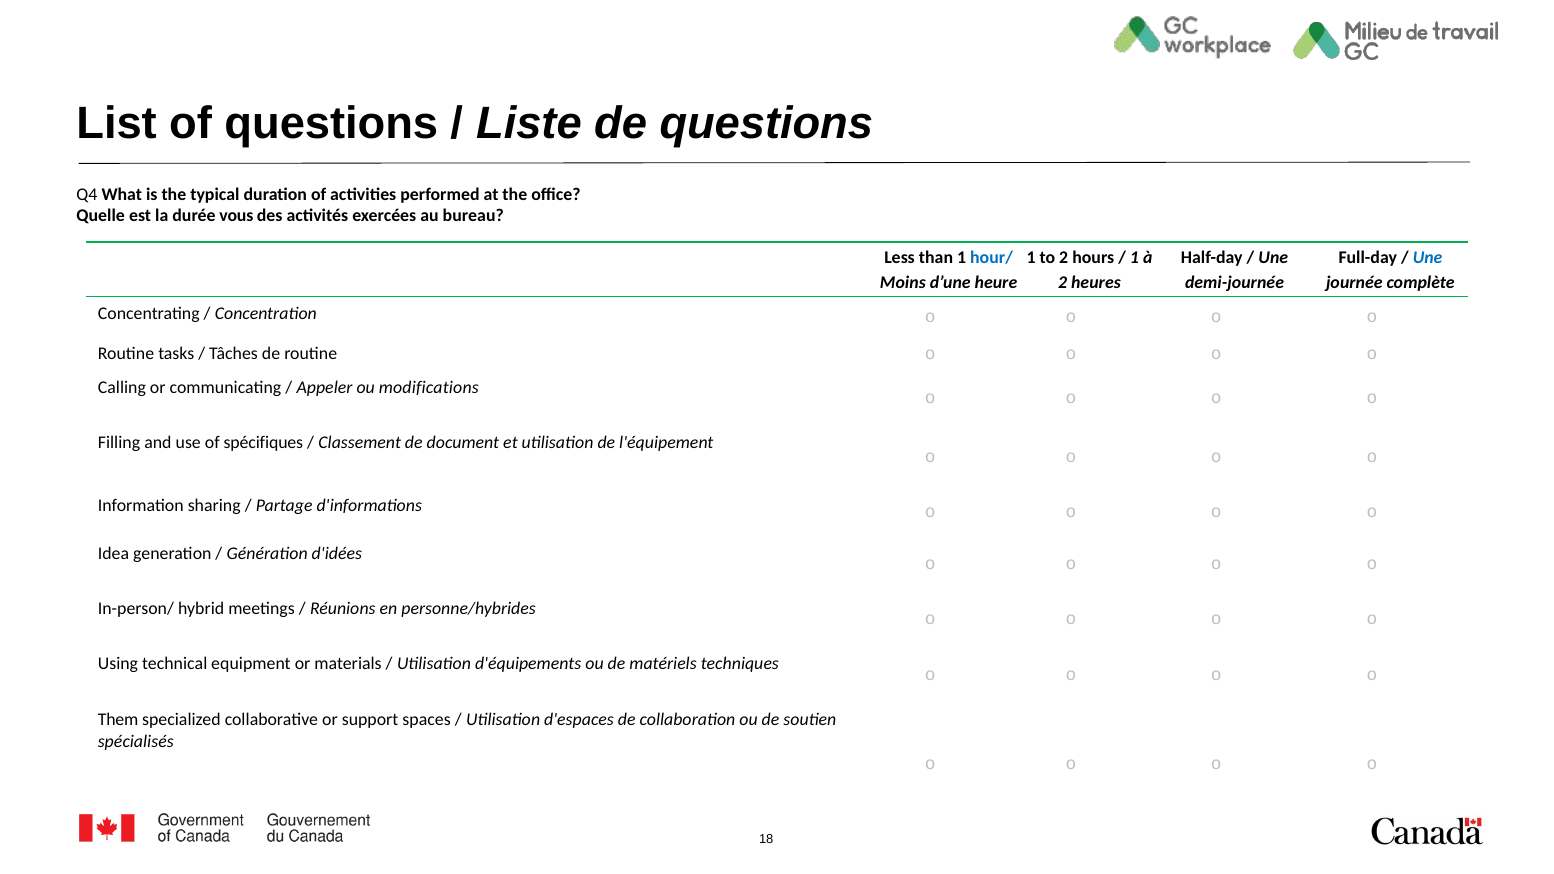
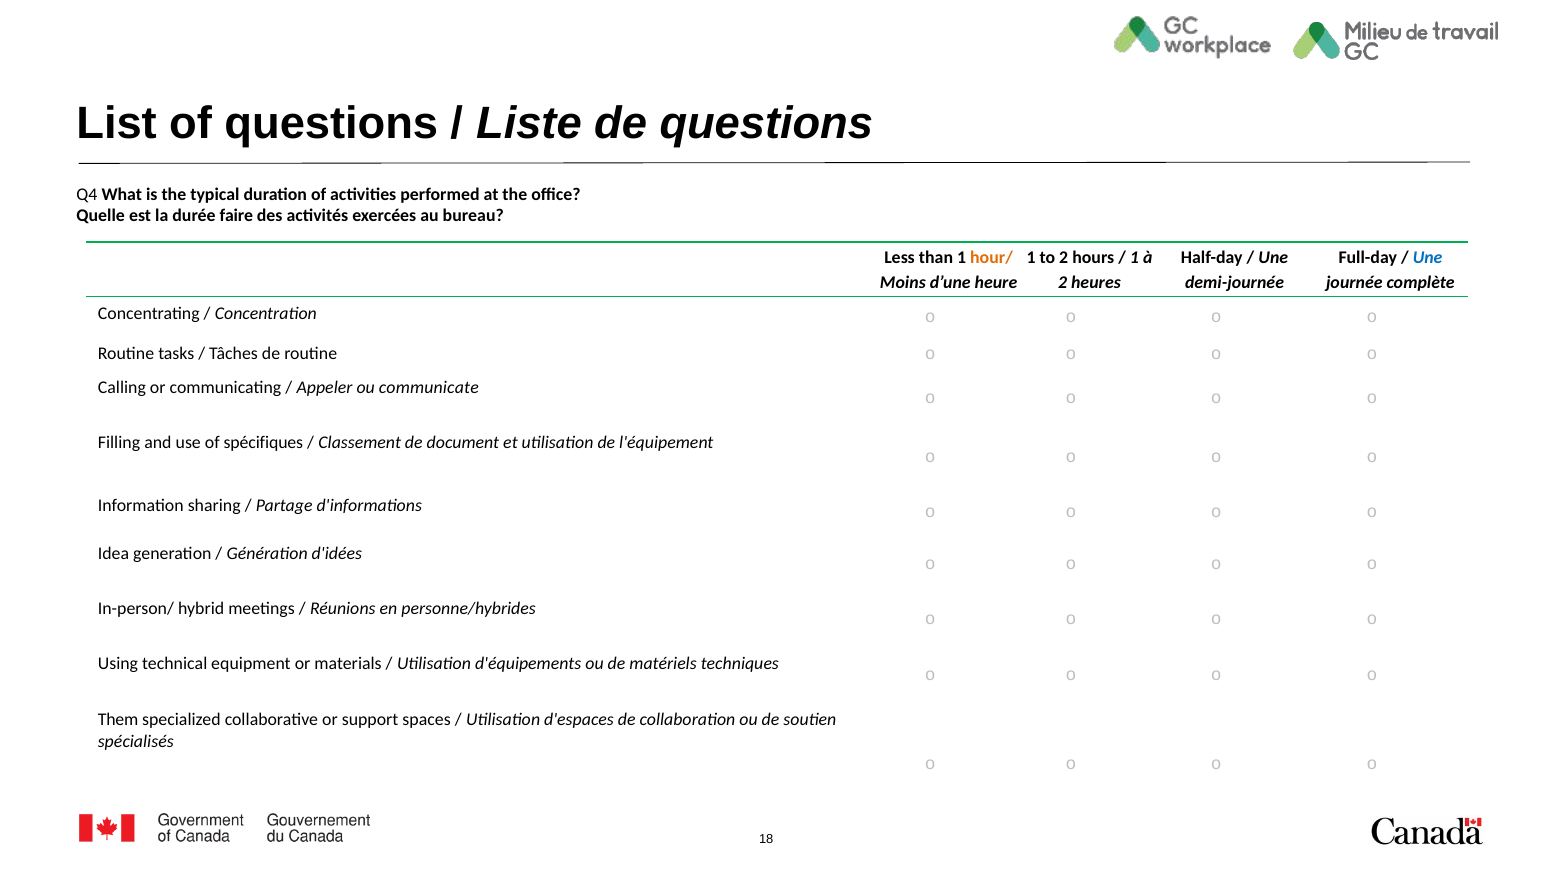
vous: vous -> faire
hour/ colour: blue -> orange
modifications: modifications -> communicate
